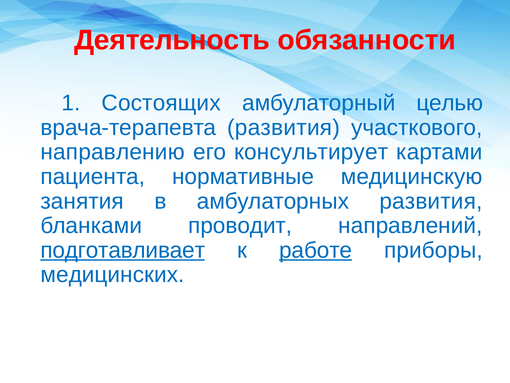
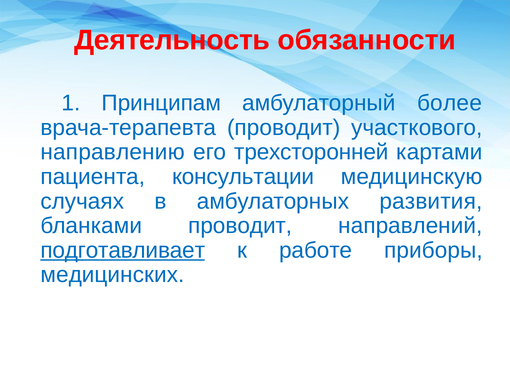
Состоящих: Состоящих -> Принципам
целью: целью -> более
врача-терапевта развития: развития -> проводит
консультирует: консультирует -> трехсторонней
нормативные: нормативные -> консультации
занятия: занятия -> случаях
работе underline: present -> none
